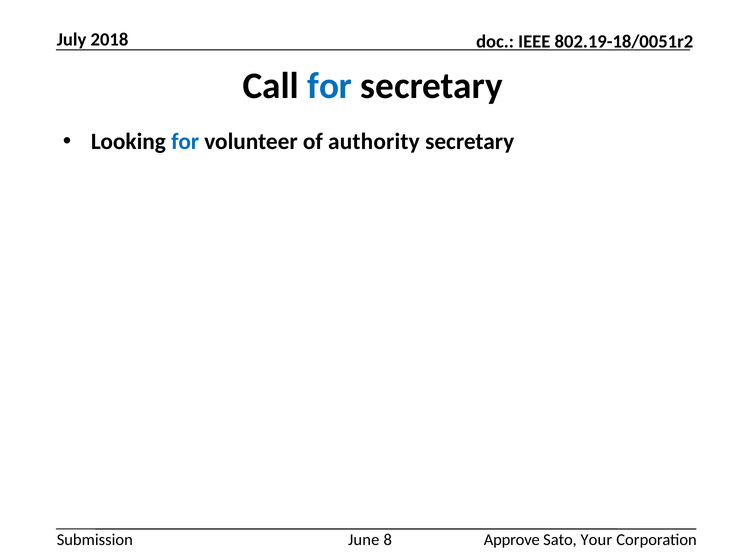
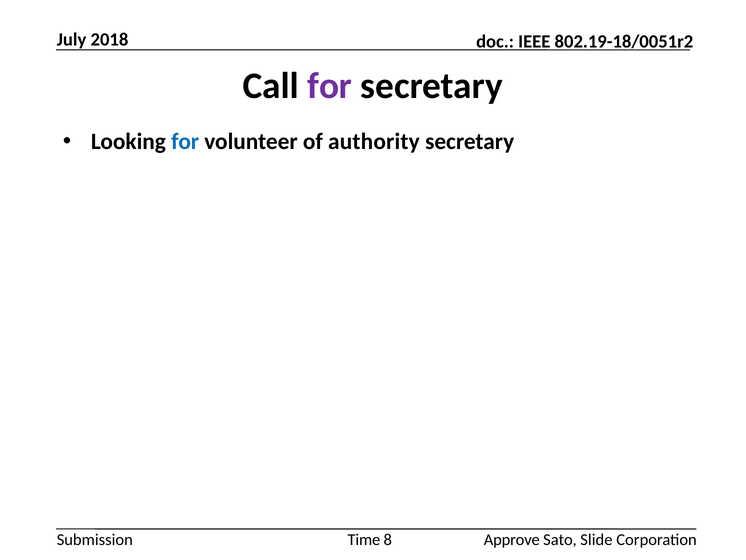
for at (330, 86) colour: blue -> purple
June: June -> Time
Your: Your -> Slide
